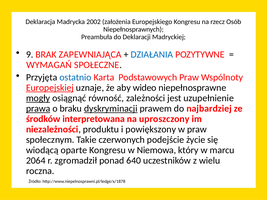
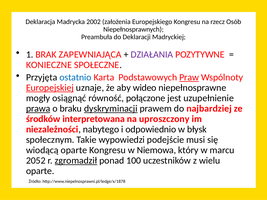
9: 9 -> 1
DZIAŁANIA colour: blue -> purple
WYMAGAŃ: WYMAGAŃ -> KONIECZNE
Praw at (189, 77) underline: none -> present
mogły underline: present -> none
zależności: zależności -> połączone
produktu: produktu -> nabytego
powiększony: powiększony -> odpowiednio
w praw: praw -> błysk
czerwonych: czerwonych -> wypowiedzi
życie: życie -> musi
2064: 2064 -> 2052
zgromadził underline: none -> present
640: 640 -> 100
roczna at (40, 171): roczna -> oparte
